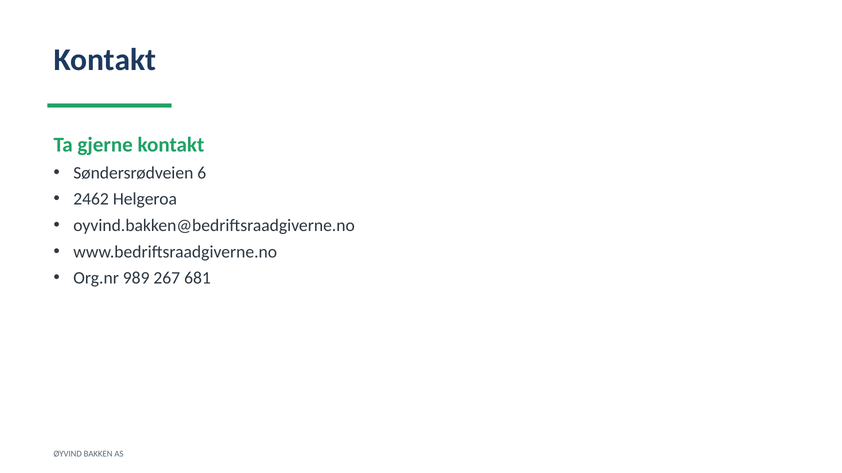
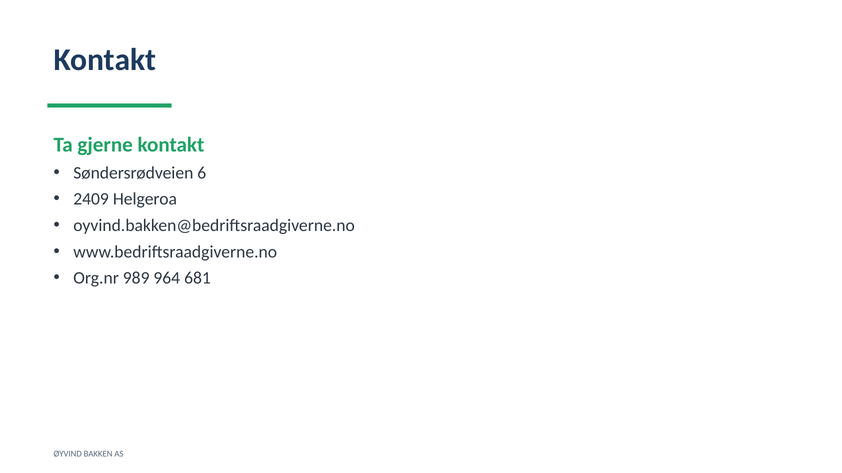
2462: 2462 -> 2409
267: 267 -> 964
